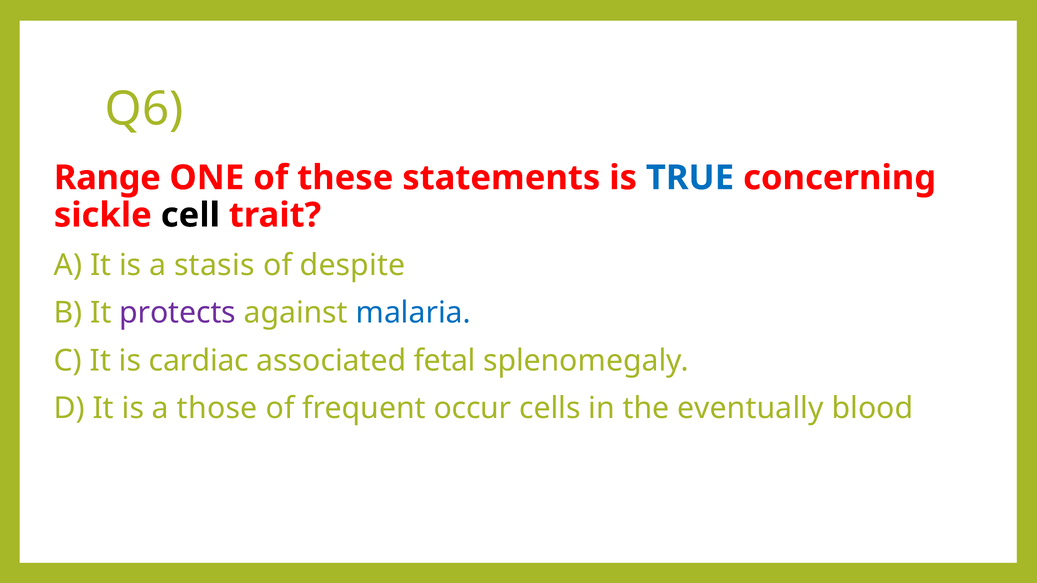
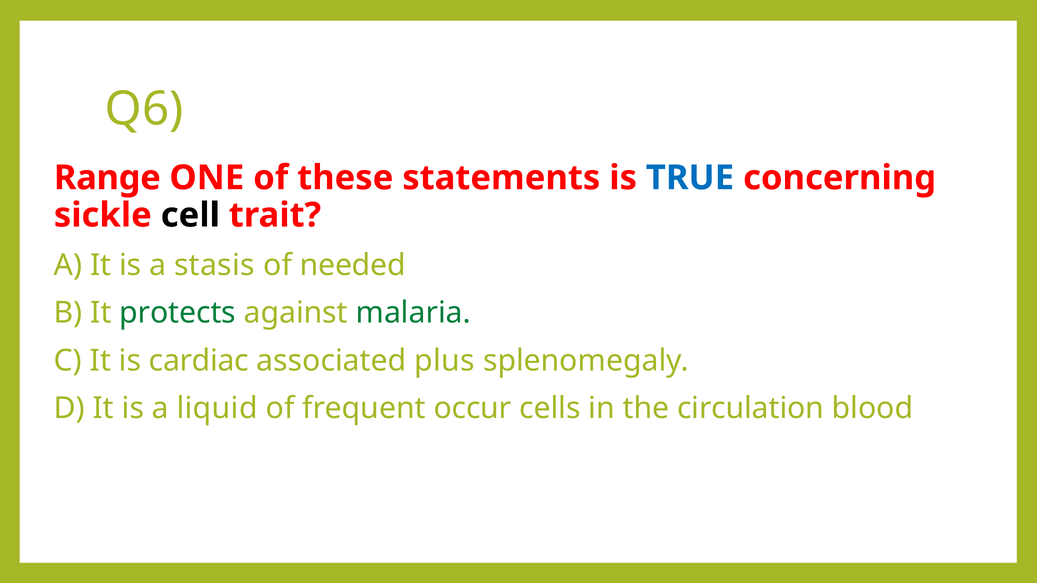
despite: despite -> needed
protects colour: purple -> green
malaria colour: blue -> green
fetal: fetal -> plus
those: those -> liquid
eventually: eventually -> circulation
